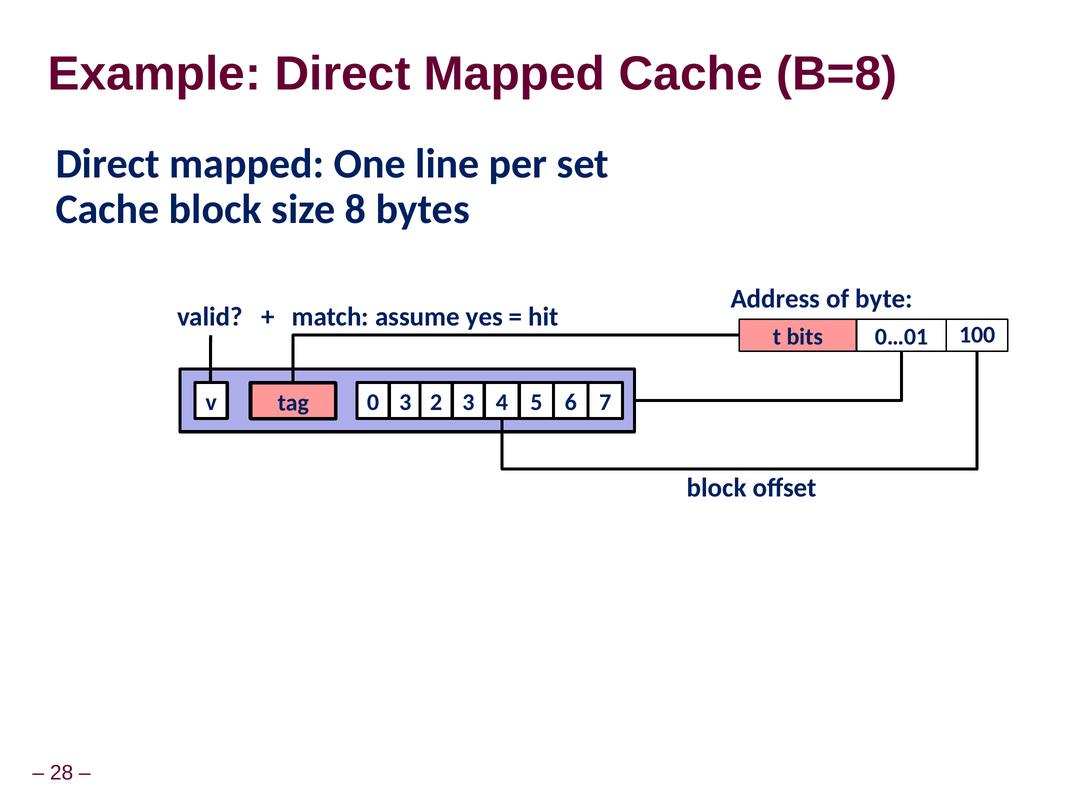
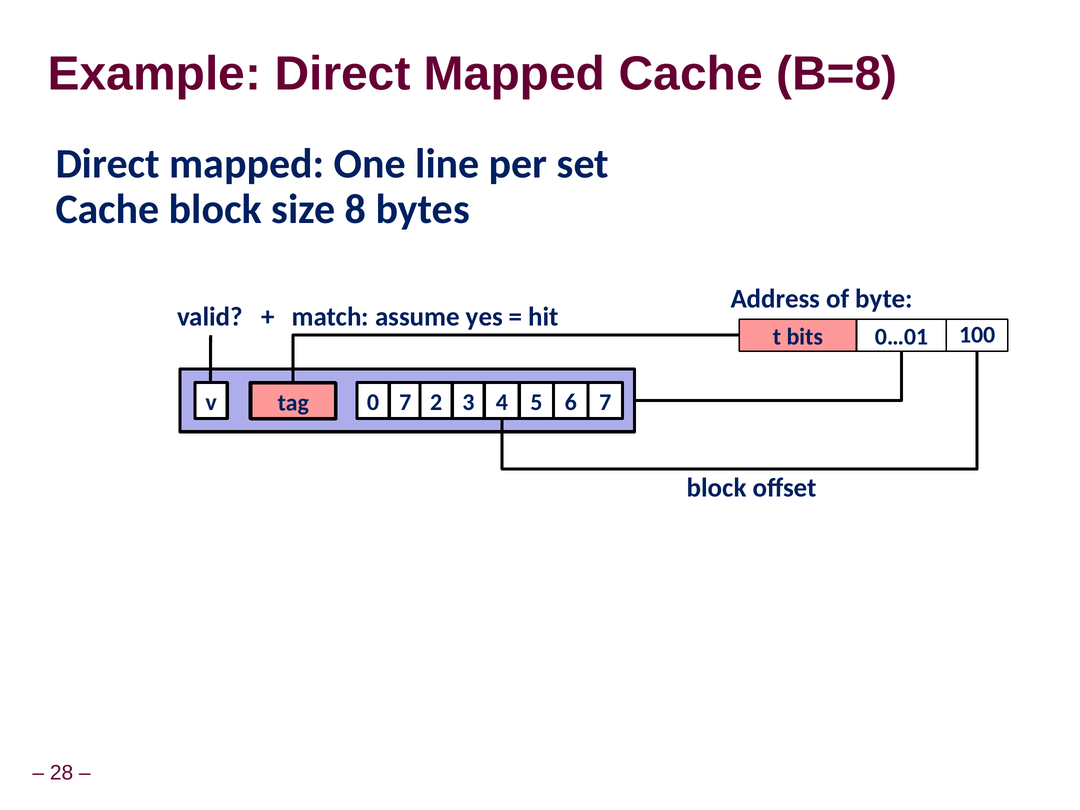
0 3: 3 -> 7
